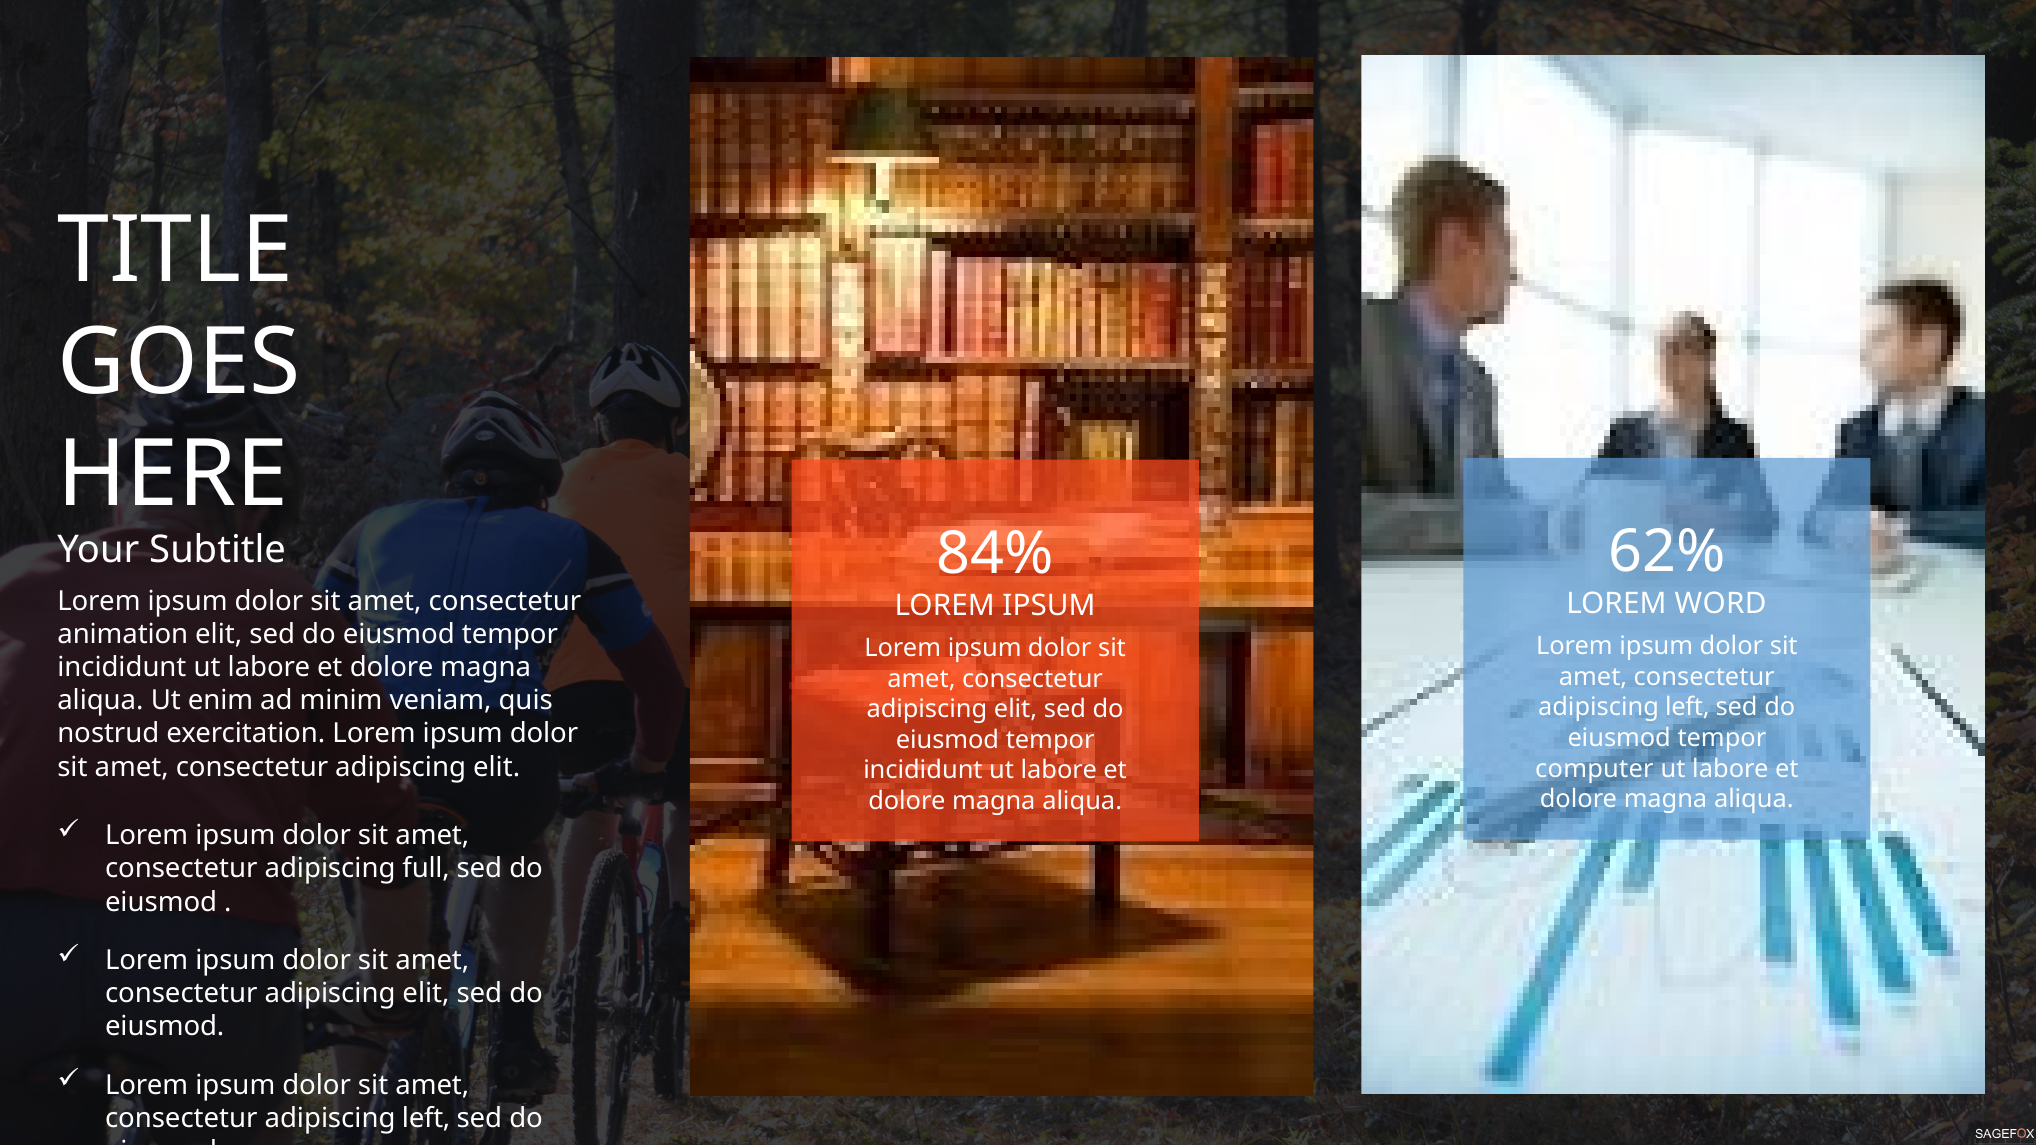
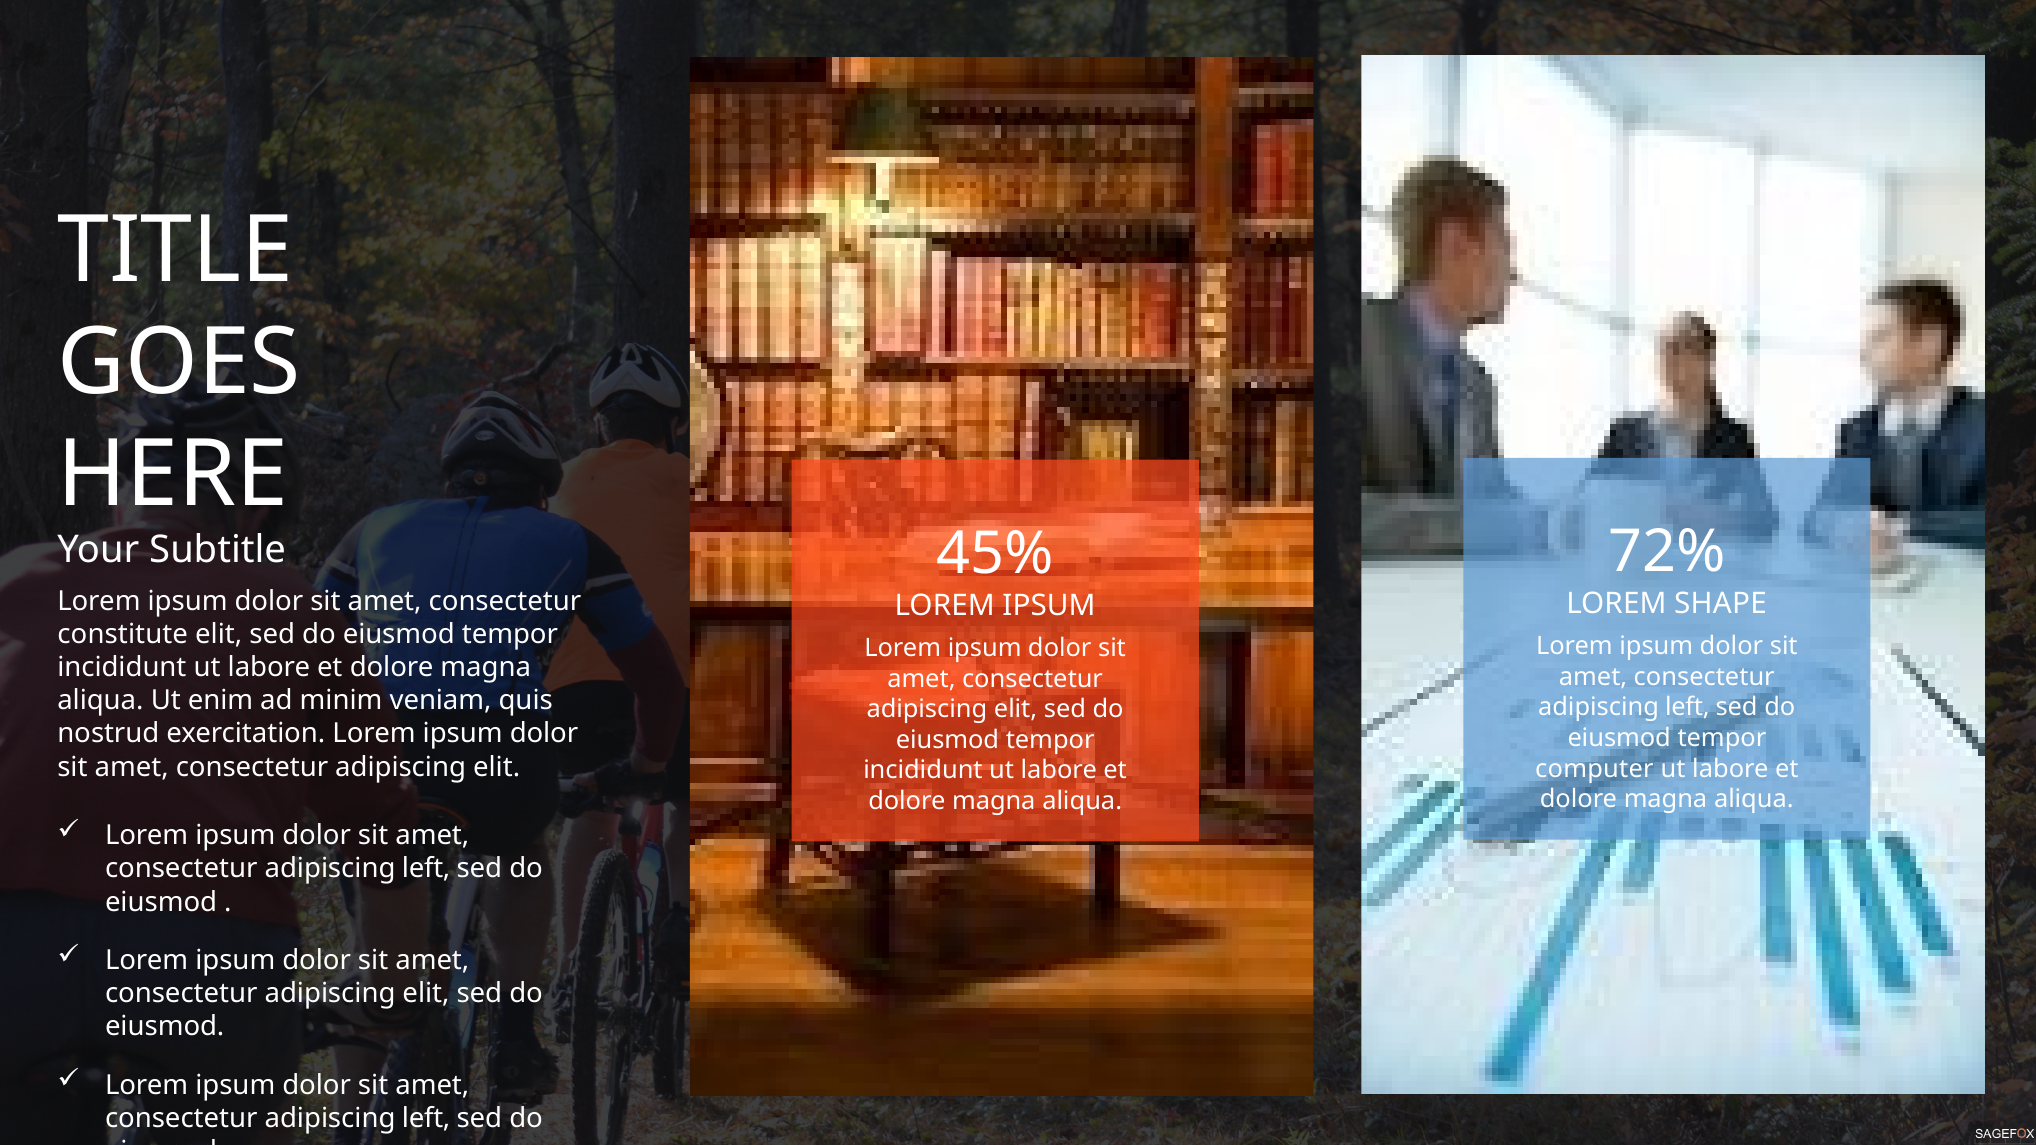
62%: 62% -> 72%
84%: 84% -> 45%
WORD: WORD -> SHAPE
animation: animation -> constitute
full at (426, 869): full -> left
